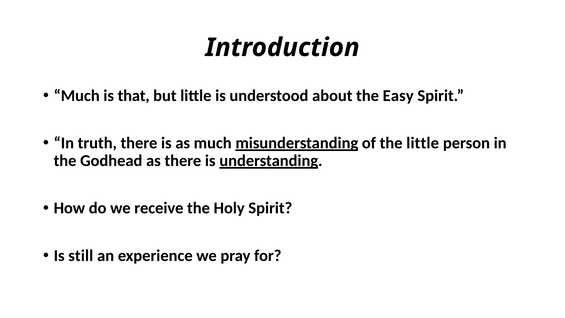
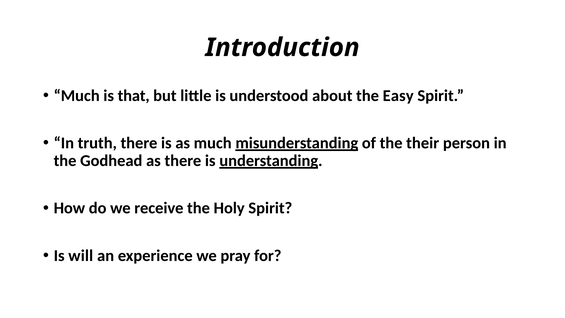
the little: little -> their
still: still -> will
